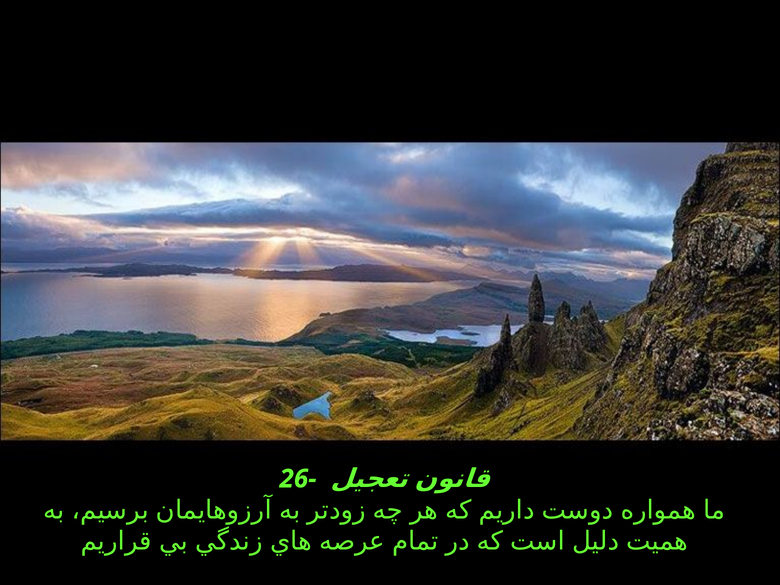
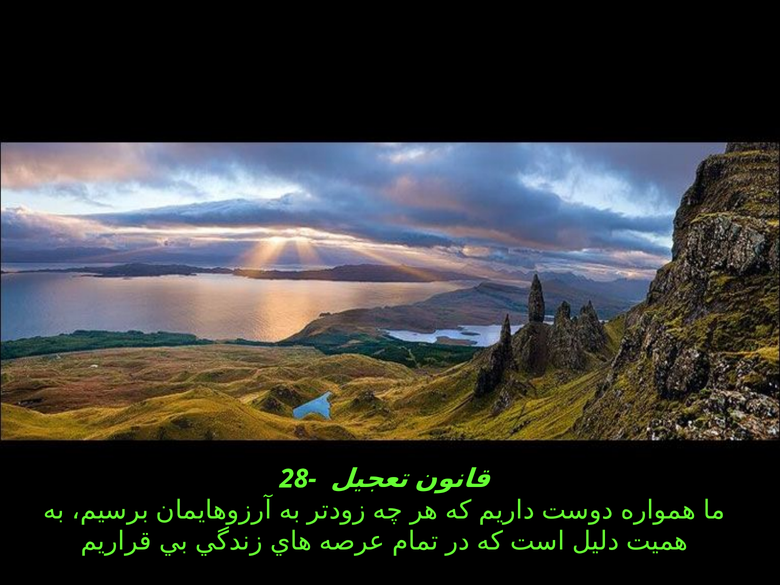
26-: 26- -> 28-
